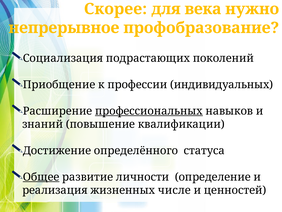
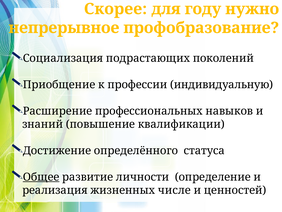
века: века -> году
индивидуальных: индивидуальных -> индивидуальную
профессиональных underline: present -> none
